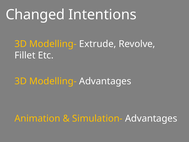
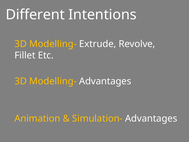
Changed: Changed -> Different
